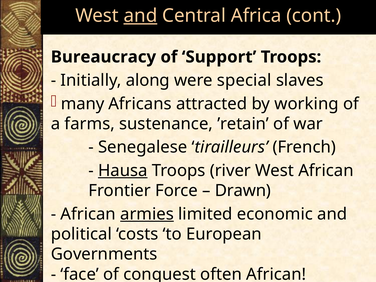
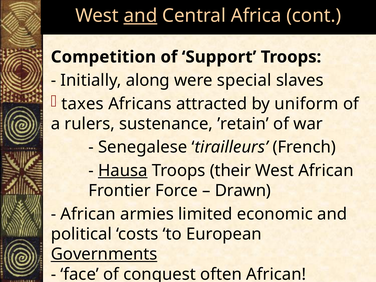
Bureaucracy: Bureaucracy -> Competition
many: many -> taxes
working: working -> uniform
farms: farms -> rulers
river: river -> their
armies underline: present -> none
Governments underline: none -> present
